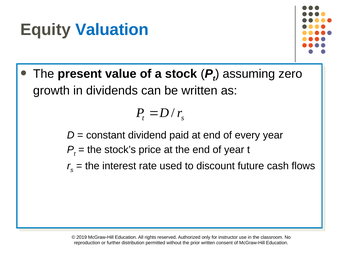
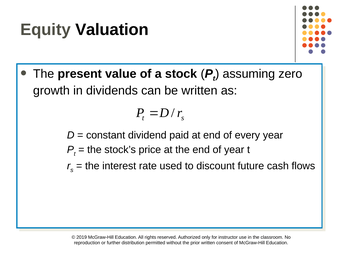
Valuation colour: blue -> black
